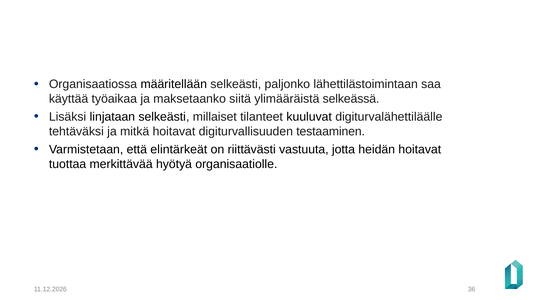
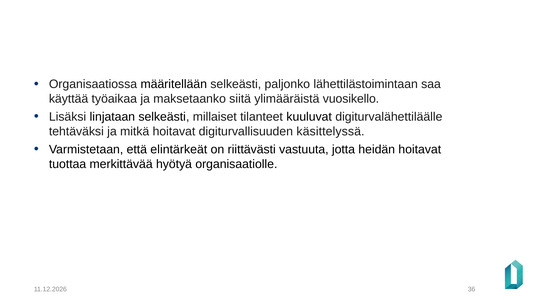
selkeässä: selkeässä -> vuosikello
testaaminen: testaaminen -> käsittelyssä
